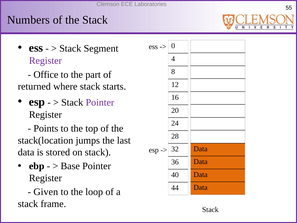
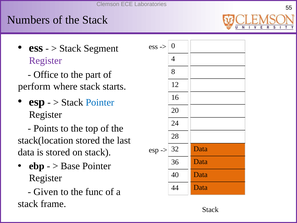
returned: returned -> perform
Pointer at (100, 102) colour: purple -> blue
stack(location jumps: jumps -> stored
loop: loop -> func
